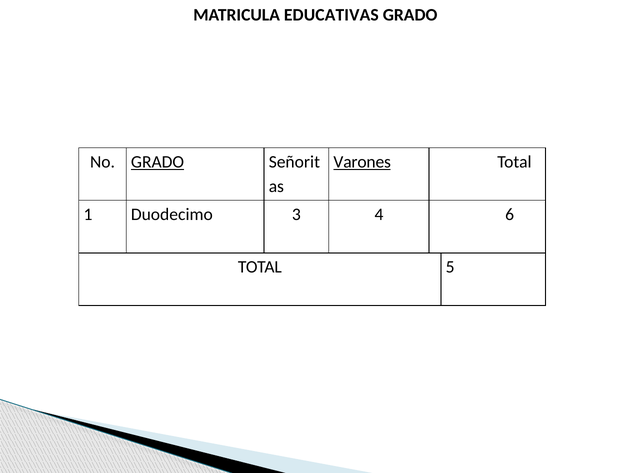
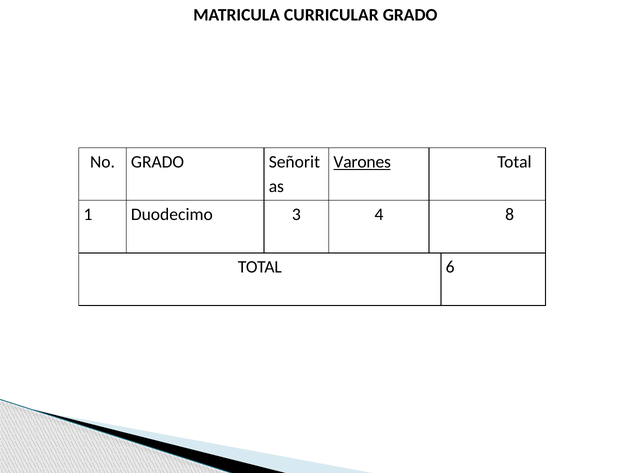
EDUCATIVAS: EDUCATIVAS -> CURRICULAR
GRADO at (158, 162) underline: present -> none
6: 6 -> 8
5: 5 -> 6
